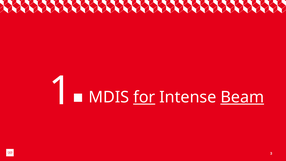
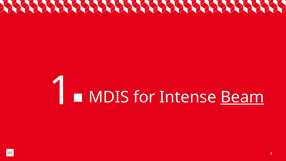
for underline: present -> none
